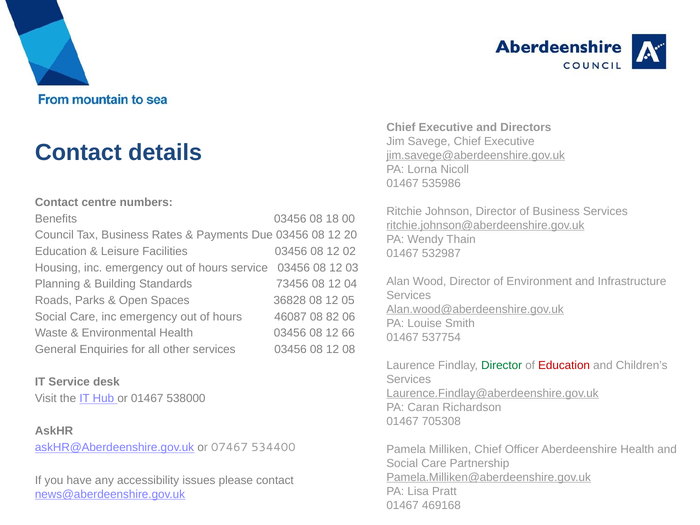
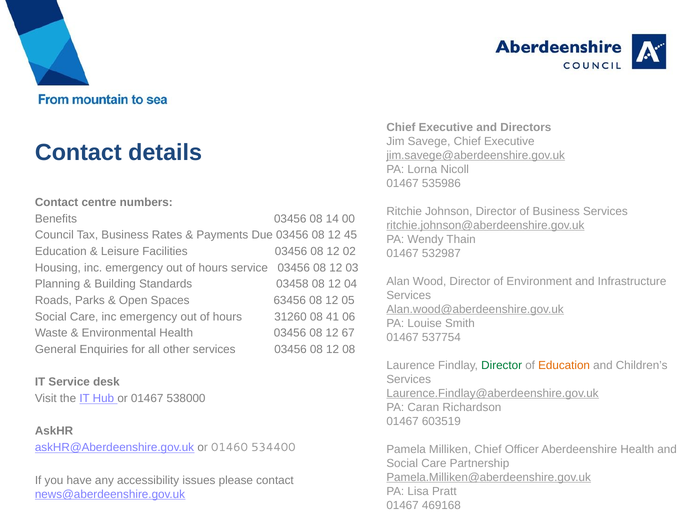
18: 18 -> 14
20: 20 -> 45
73456: 73456 -> 03458
36828: 36828 -> 63456
46087: 46087 -> 31260
82: 82 -> 41
66: 66 -> 67
Education at (564, 365) colour: red -> orange
705308: 705308 -> 603519
07467: 07467 -> 01460
